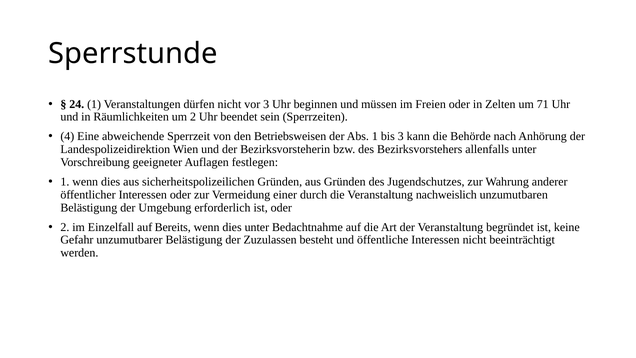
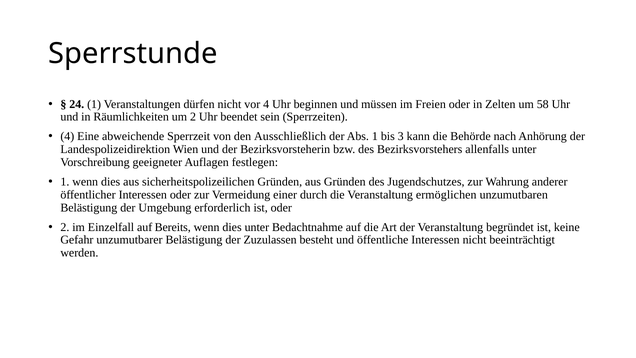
vor 3: 3 -> 4
71: 71 -> 58
Betriebsweisen: Betriebsweisen -> Ausschließlich
nachweislich: nachweislich -> ermöglichen
